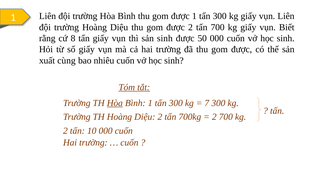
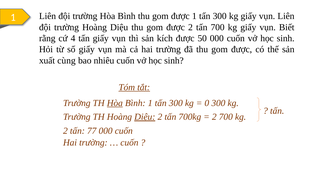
8: 8 -> 4
sản sinh: sinh -> kích
7: 7 -> 0
Diệu at (145, 117) underline: none -> present
10: 10 -> 77
